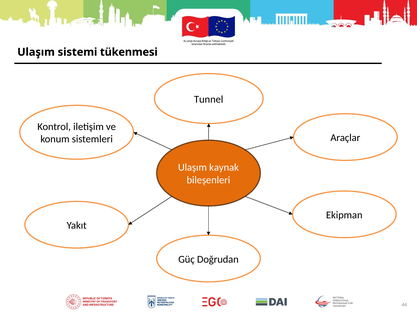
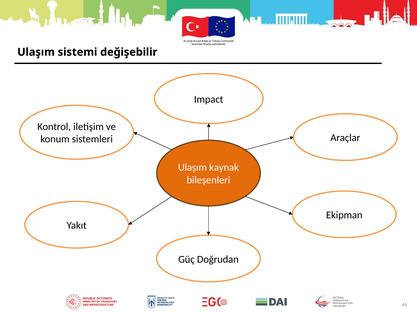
tükenmesi: tükenmesi -> değişebilir
Tunnel: Tunnel -> Impact
